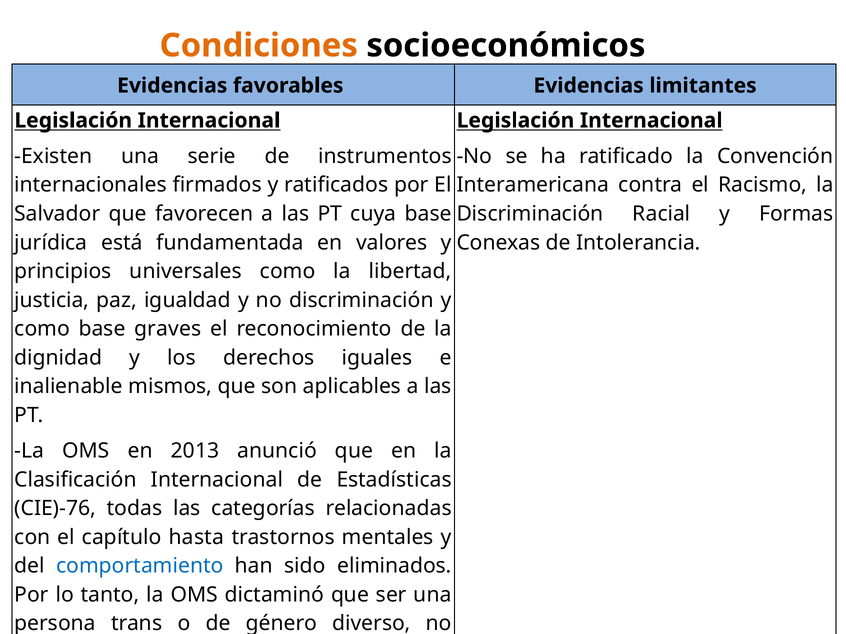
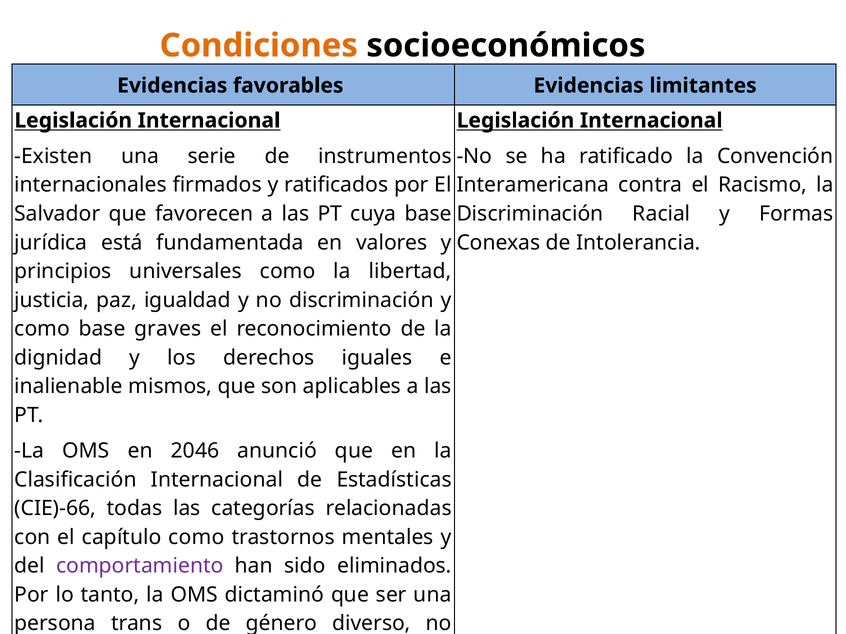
2013: 2013 -> 2046
CIE)-76: CIE)-76 -> CIE)-66
capítulo hasta: hasta -> como
comportamiento colour: blue -> purple
